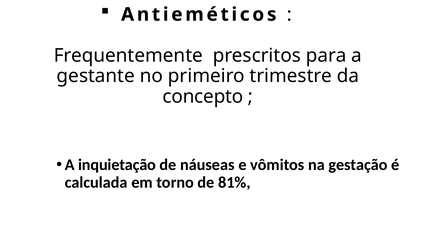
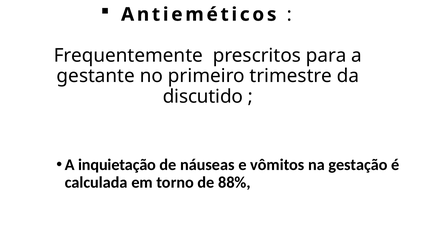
concepto: concepto -> discutido
81%: 81% -> 88%
